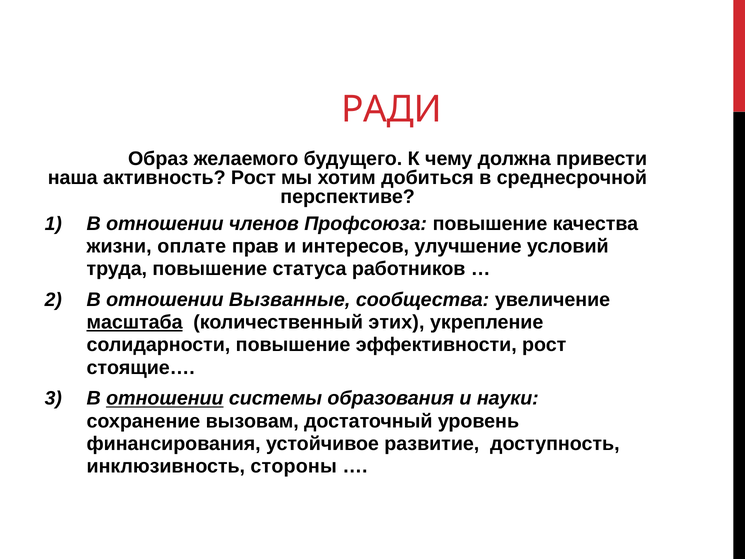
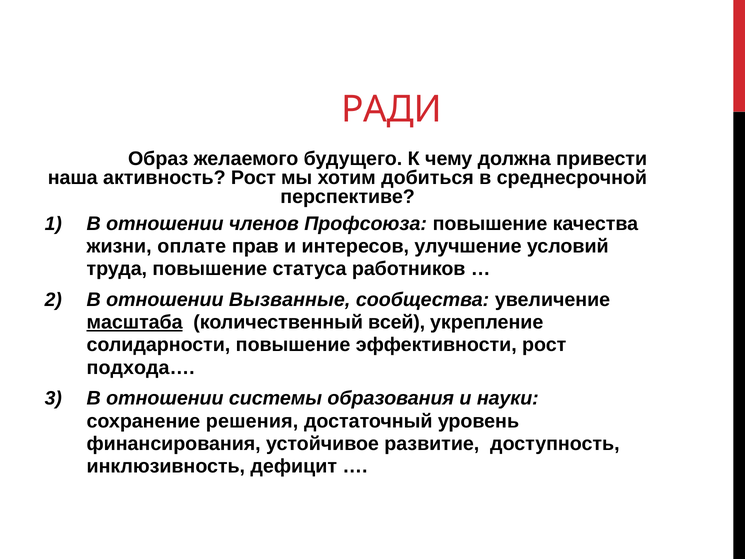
этих: этих -> всей
стоящие…: стоящие… -> подхода…
отношении at (165, 398) underline: present -> none
вызовам: вызовам -> решения
стороны: стороны -> дефицит
